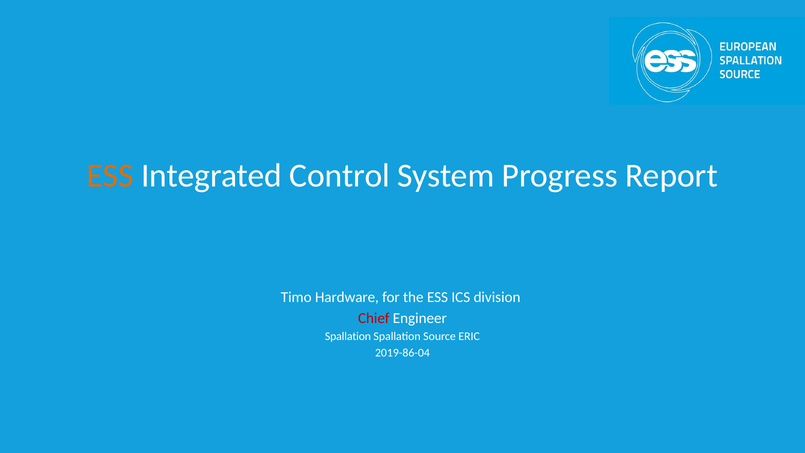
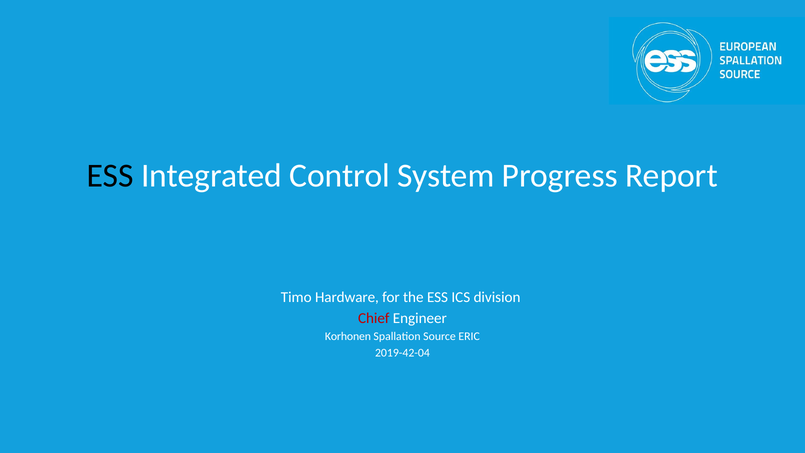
ESS at (110, 175) colour: orange -> black
Spallation at (348, 336): Spallation -> Korhonen
2019-86-04: 2019-86-04 -> 2019-42-04
